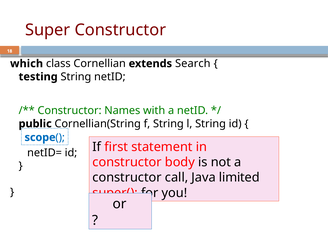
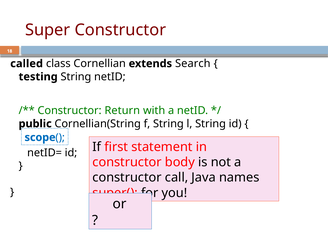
which: which -> called
Names: Names -> Return
limited: limited -> names
